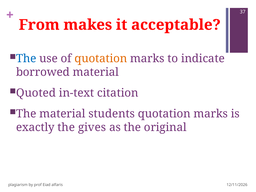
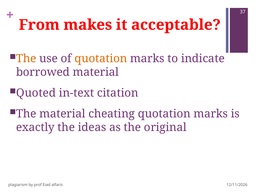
The at (26, 59) colour: blue -> orange
students: students -> cheating
gives: gives -> ideas
